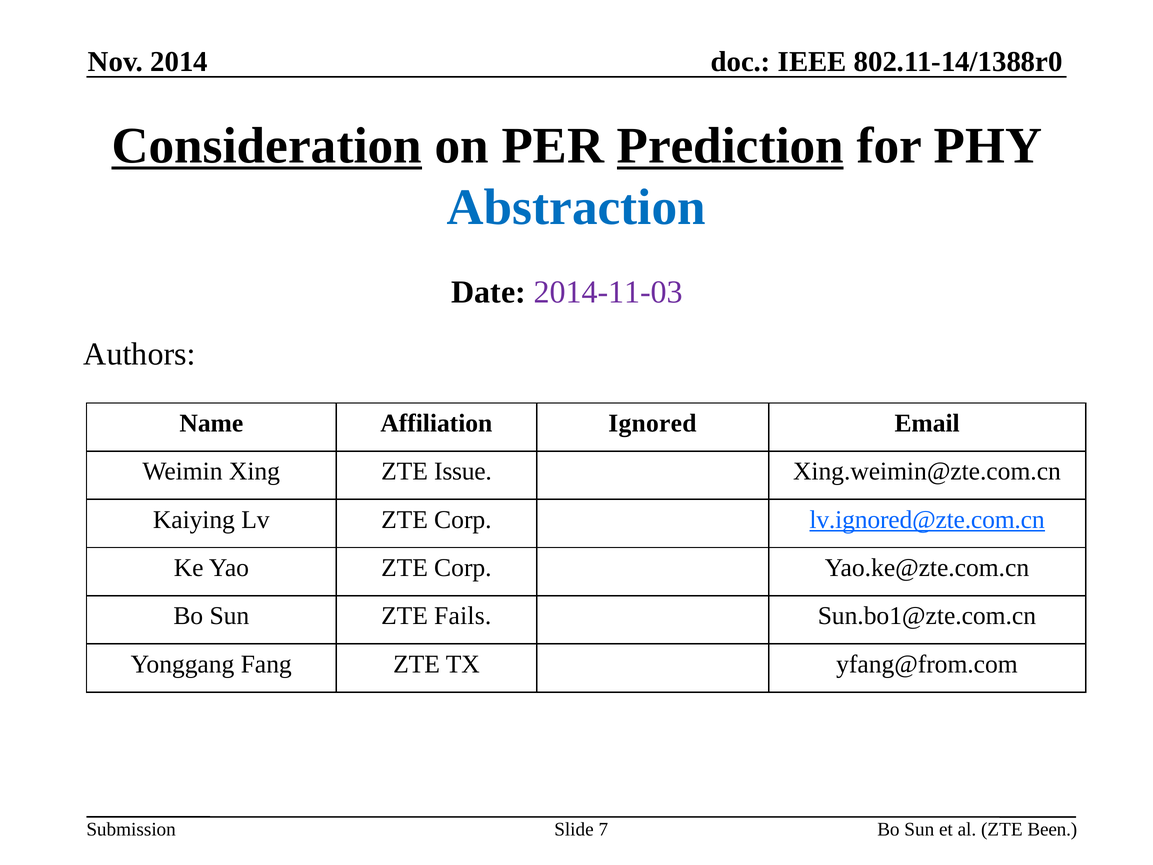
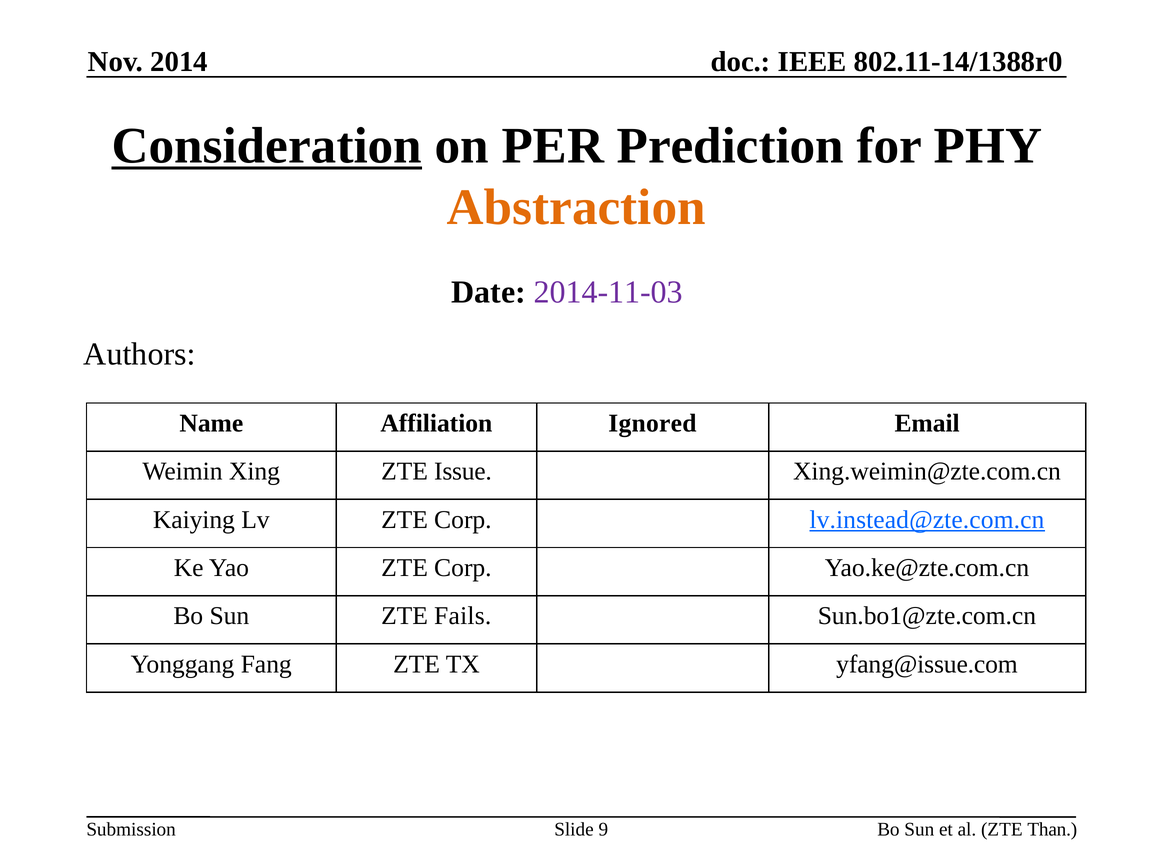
Prediction underline: present -> none
Abstraction colour: blue -> orange
lv.ignored@zte.com.cn: lv.ignored@zte.com.cn -> lv.instead@zte.com.cn
yfang@from.com: yfang@from.com -> yfang@issue.com
7: 7 -> 9
Been: Been -> Than
